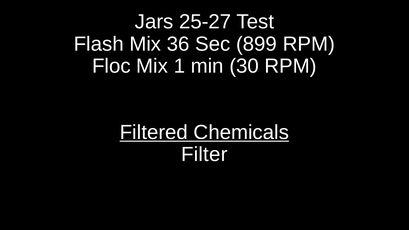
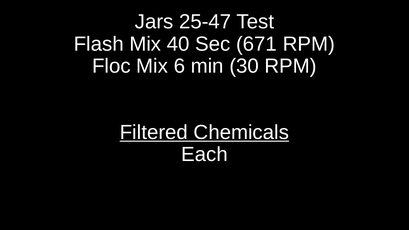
25-27: 25-27 -> 25-47
36: 36 -> 40
899: 899 -> 671
1: 1 -> 6
Filter: Filter -> Each
